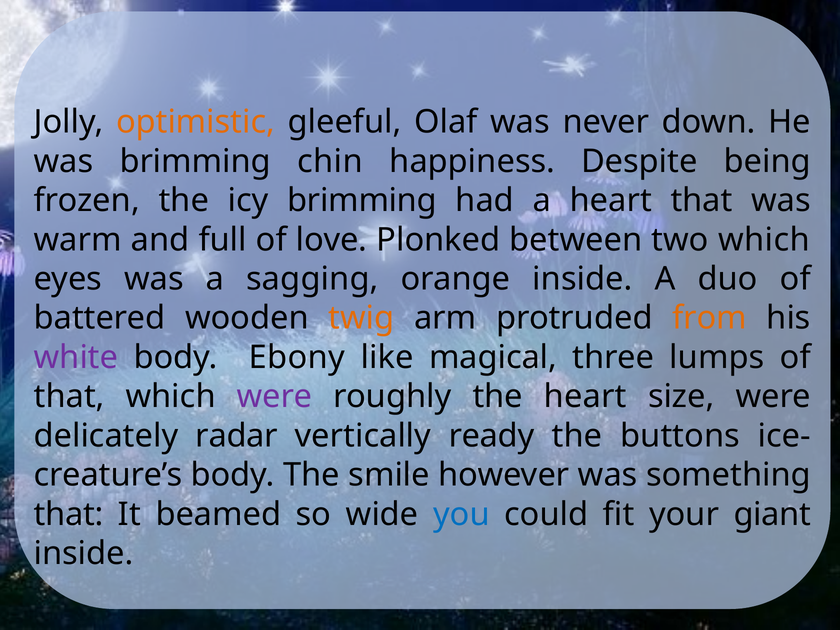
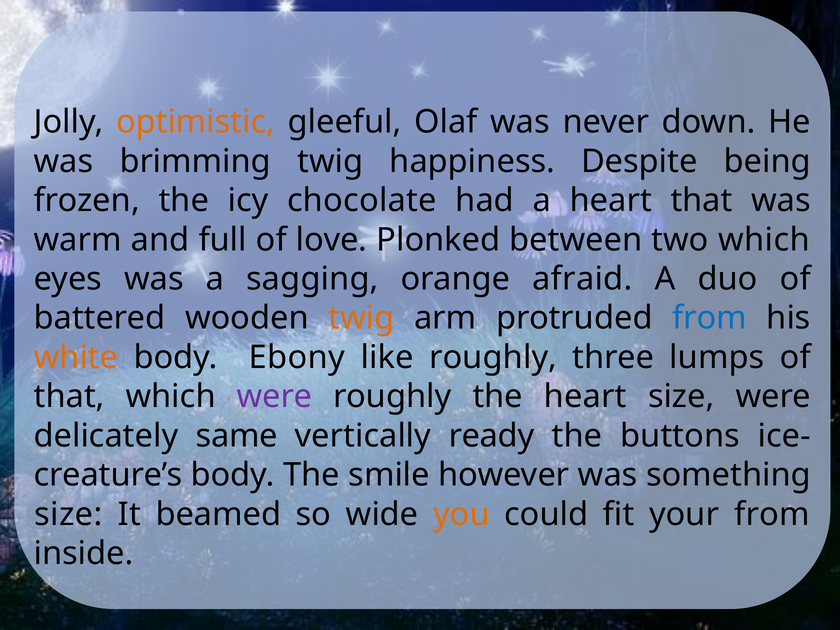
brimming chin: chin -> twig
icy brimming: brimming -> chocolate
orange inside: inside -> afraid
from at (710, 318) colour: orange -> blue
white colour: purple -> orange
like magical: magical -> roughly
radar: radar -> same
that at (69, 514): that -> size
you colour: blue -> orange
your giant: giant -> from
